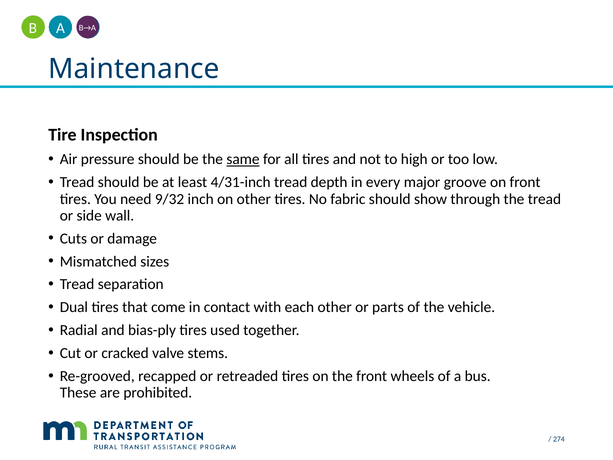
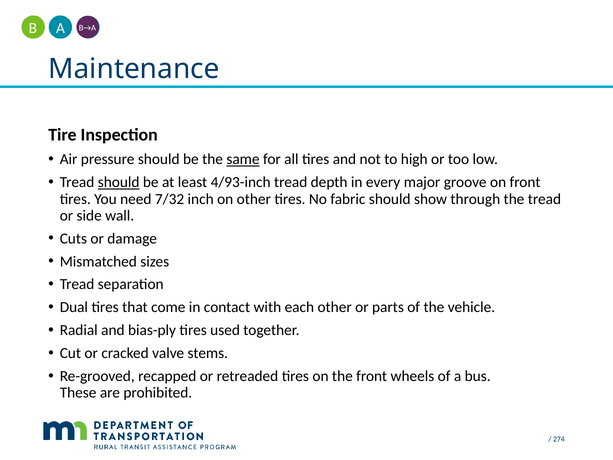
should at (119, 182) underline: none -> present
4/31-inch: 4/31-inch -> 4/93-inch
9/32: 9/32 -> 7/32
